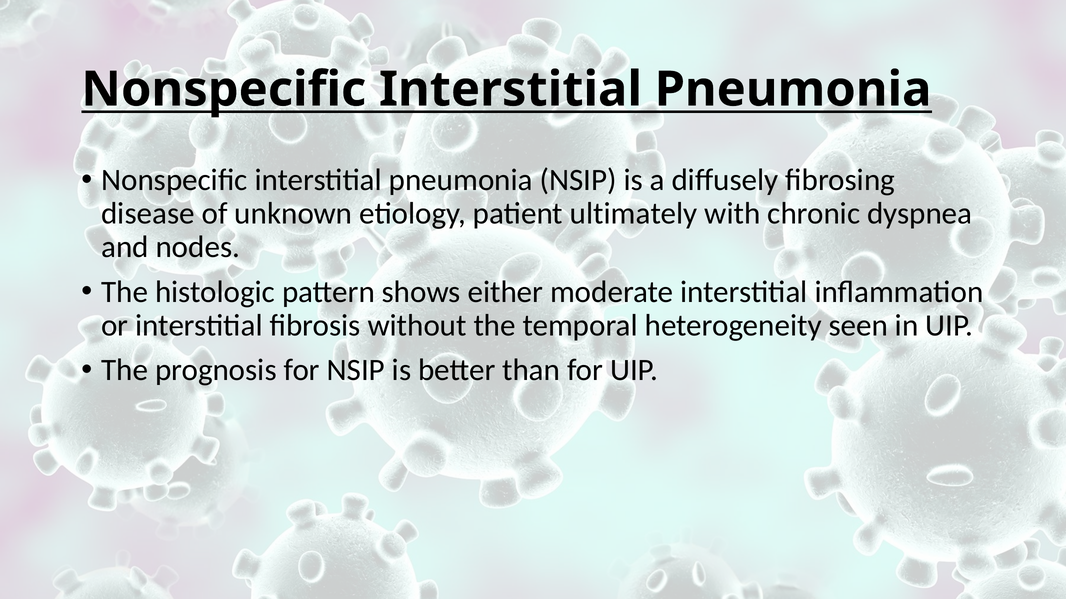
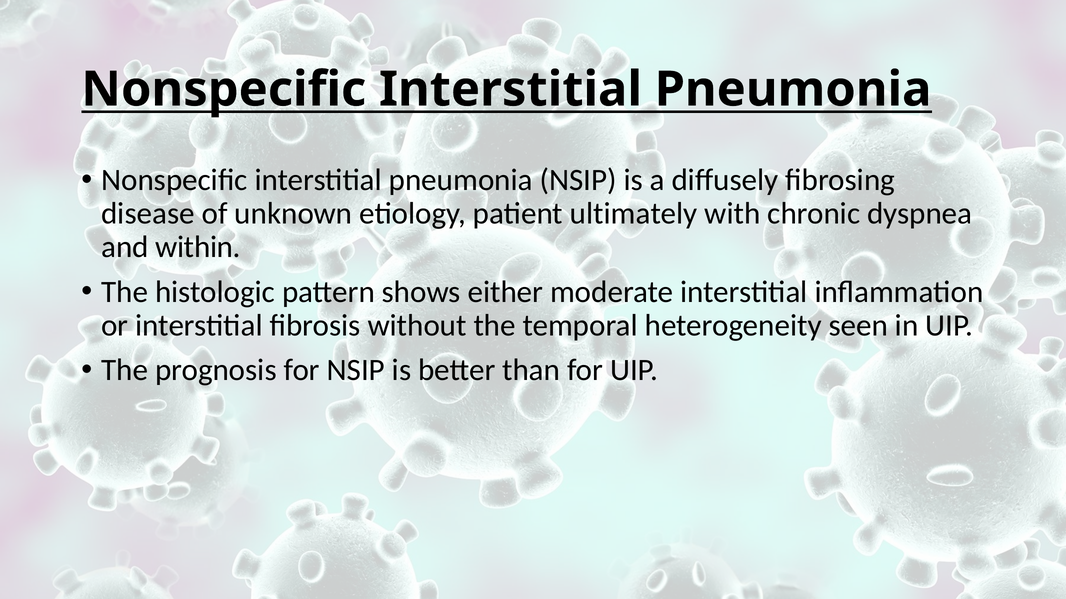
nodes: nodes -> within
